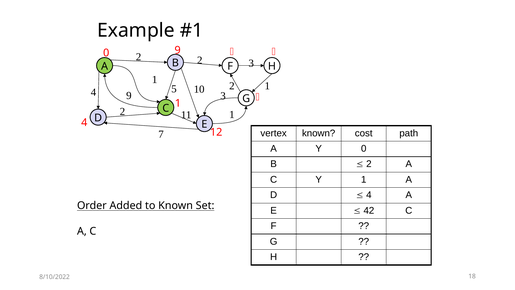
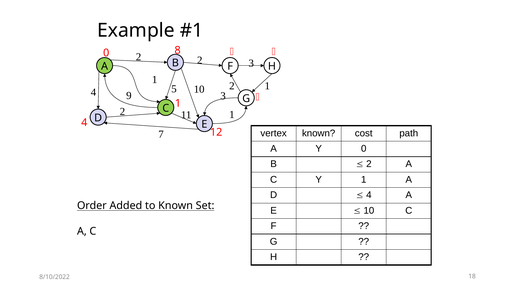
0 9: 9 -> 8
42 at (369, 210): 42 -> 10
